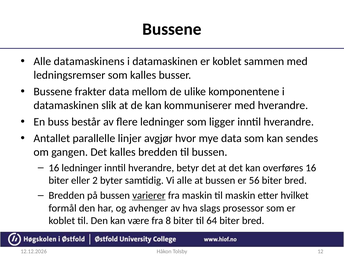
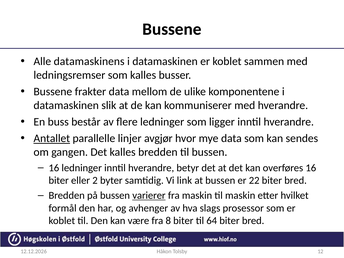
Antallet underline: none -> present
Vi alle: alle -> link
56: 56 -> 22
